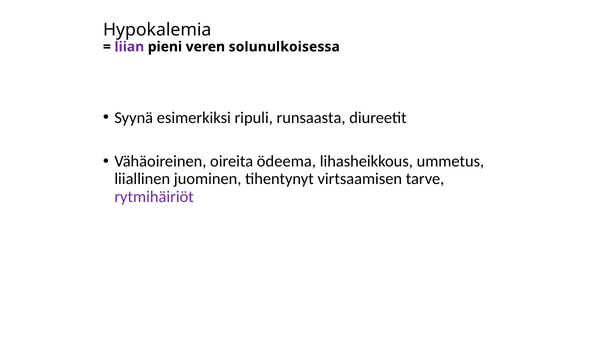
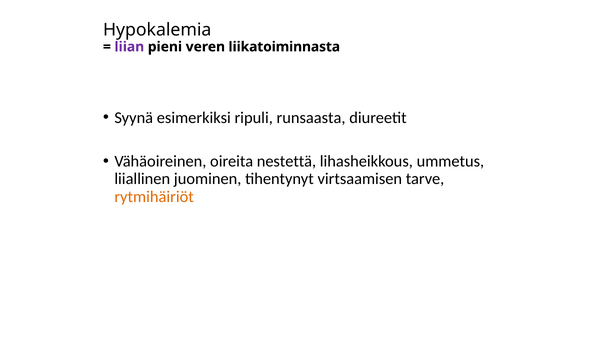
solunulkoisessa: solunulkoisessa -> liikatoiminnasta
ödeema: ödeema -> nestettä
rytmihäiriöt colour: purple -> orange
